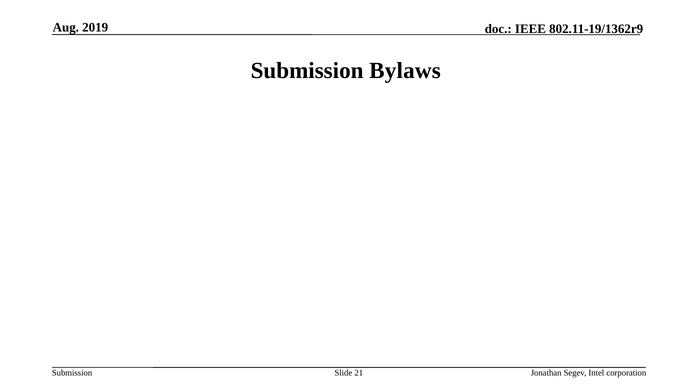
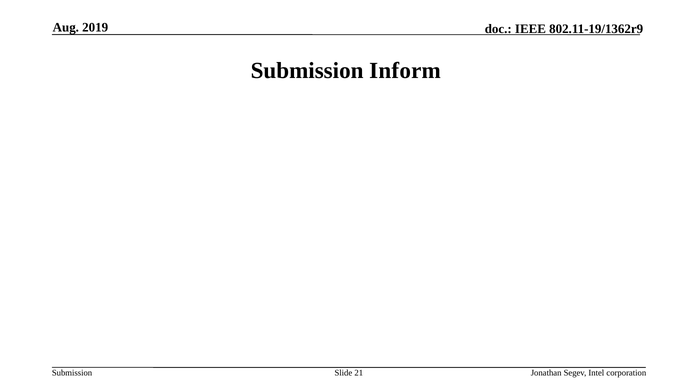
Bylaws: Bylaws -> Inform
